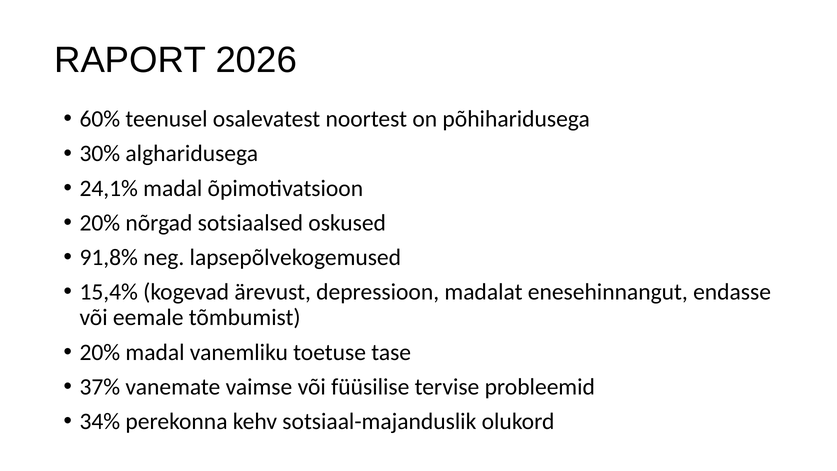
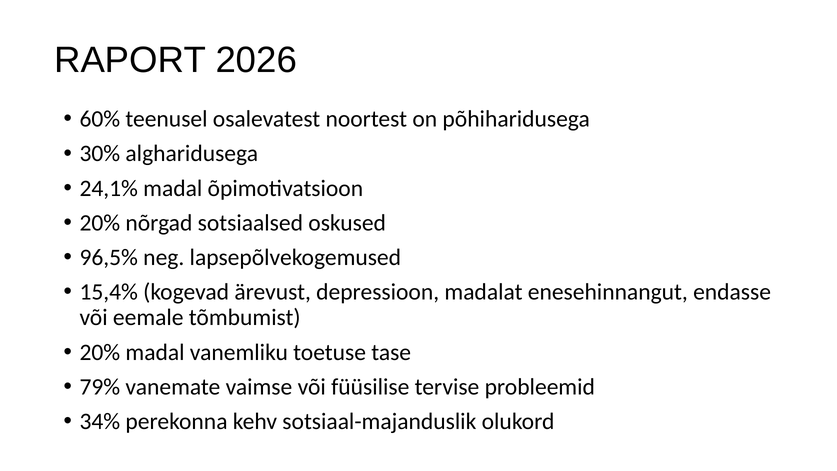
91,8%: 91,8% -> 96,5%
37%: 37% -> 79%
